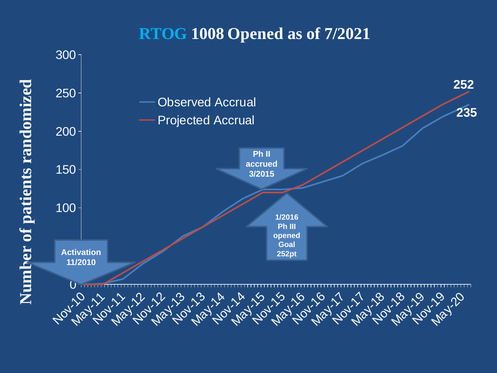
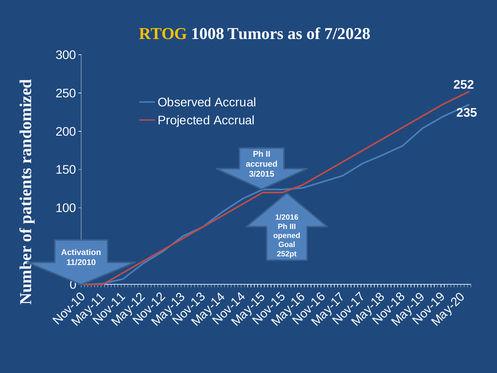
RTOG colour: light blue -> yellow
1008 Opened: Opened -> Tumors
7/2021: 7/2021 -> 7/2028
